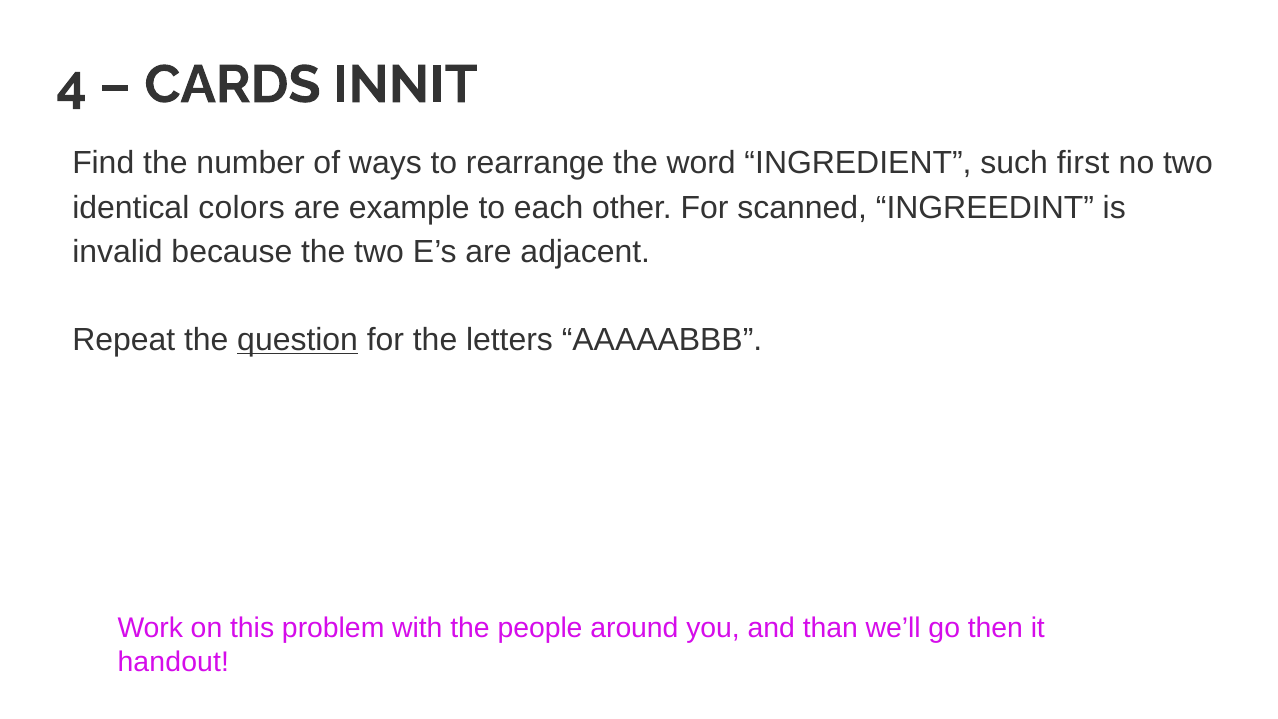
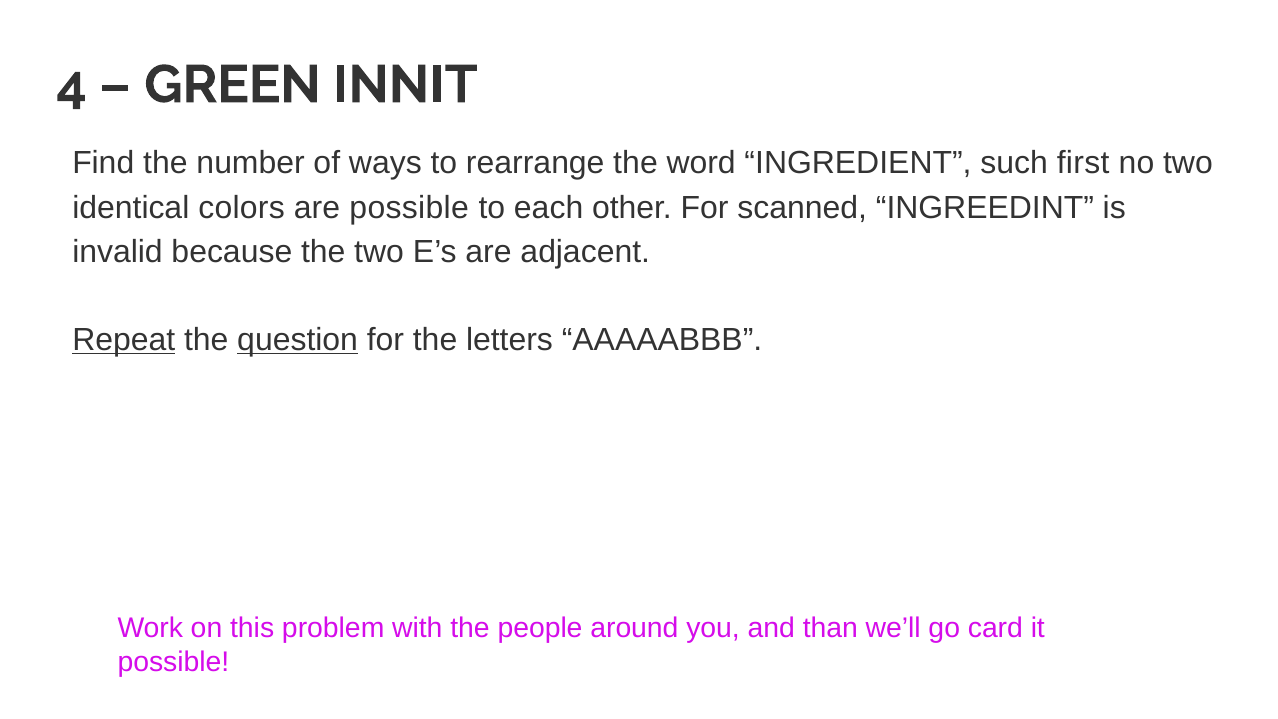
CARDS: CARDS -> GREEN
are example: example -> possible
Repeat underline: none -> present
then: then -> card
handout at (173, 662): handout -> possible
